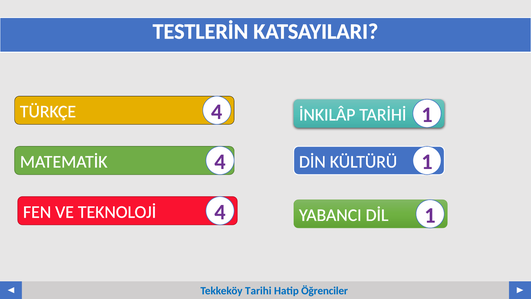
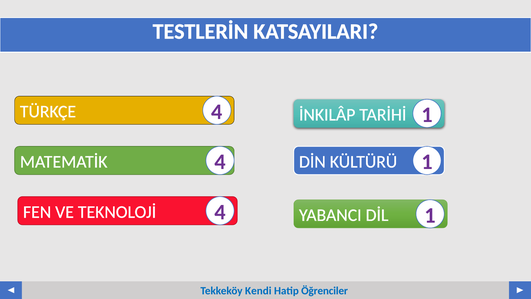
Tarihi: Tarihi -> Kendi
